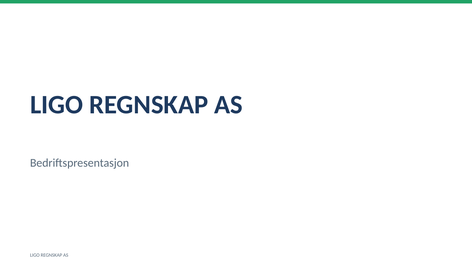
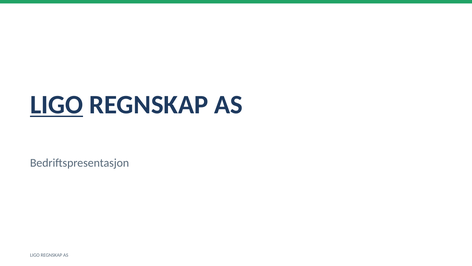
LIGO at (57, 105) underline: none -> present
